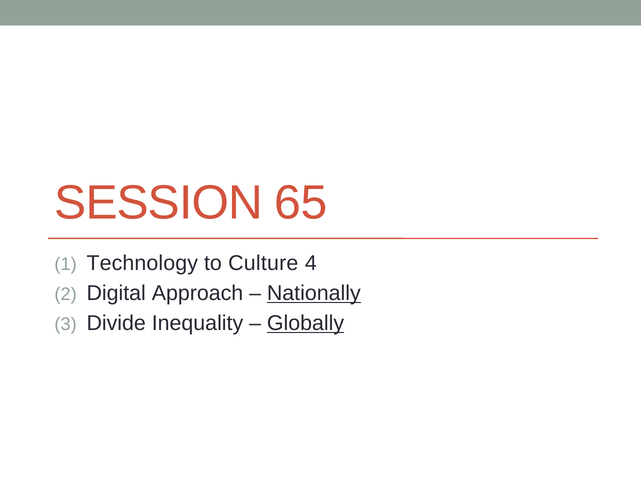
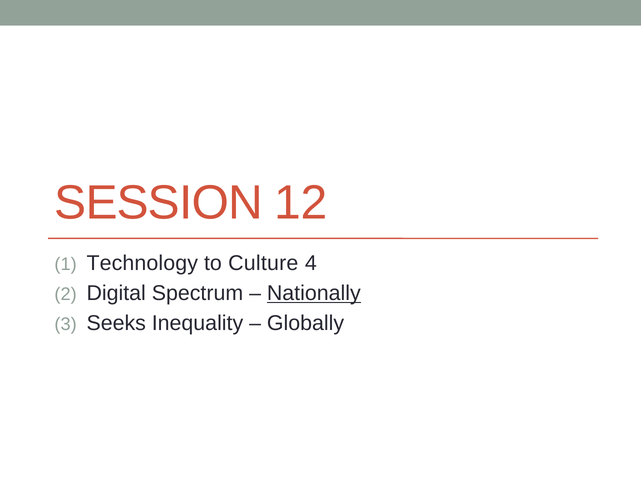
65: 65 -> 12
Approach: Approach -> Spectrum
Divide: Divide -> Seeks
Globally underline: present -> none
